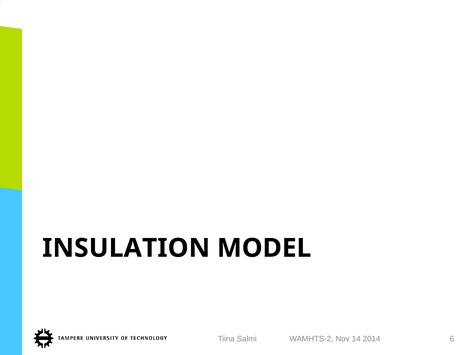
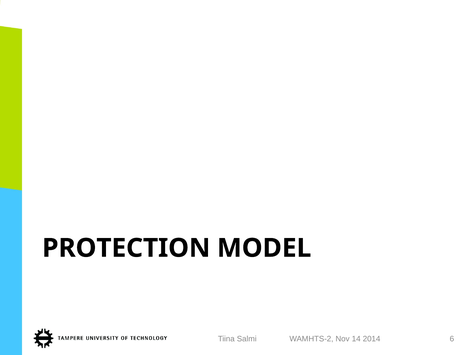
INSULATION: INSULATION -> PROTECTION
